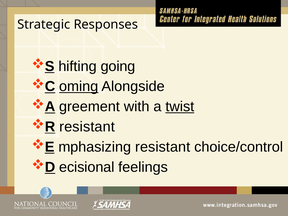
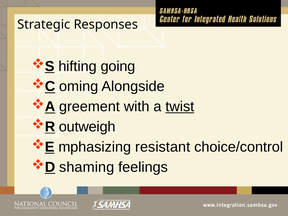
oming underline: present -> none
R resistant: resistant -> outweigh
ecisional: ecisional -> shaming
